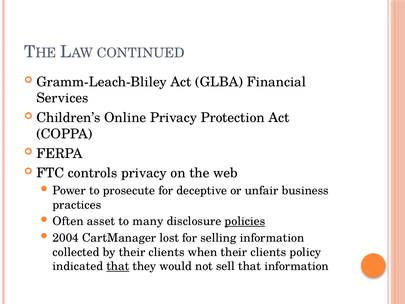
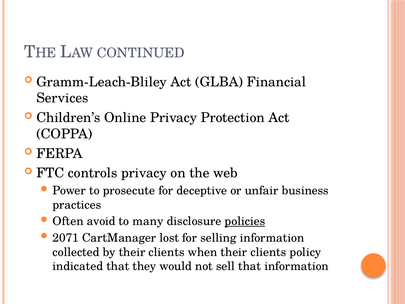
asset: asset -> avoid
2004: 2004 -> 2071
that at (118, 266) underline: present -> none
